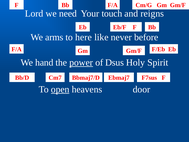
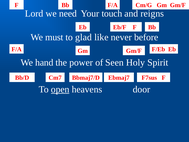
arms: arms -> must
here: here -> glad
power underline: present -> none
Dsus: Dsus -> Seen
